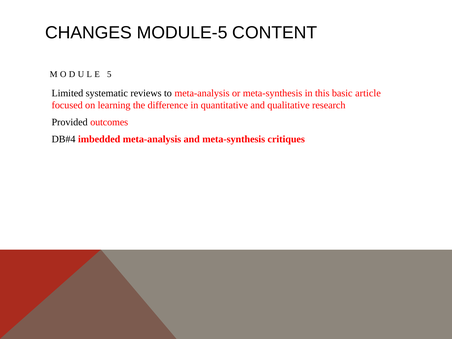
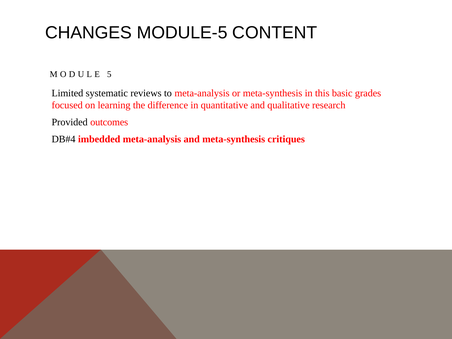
article: article -> grades
